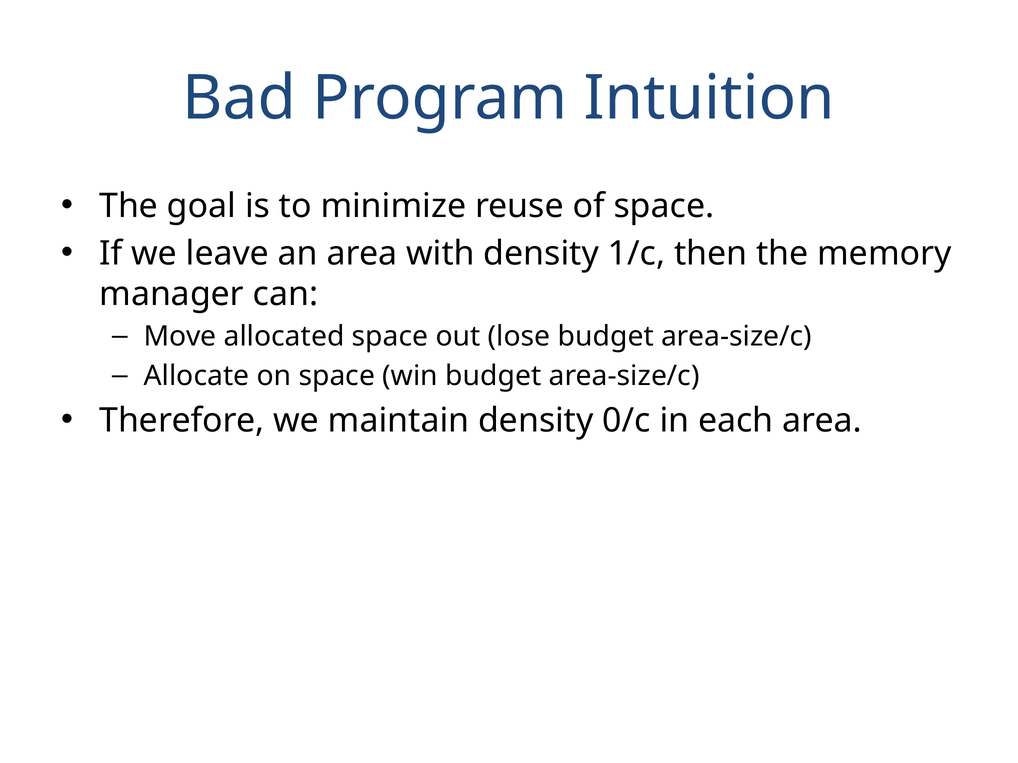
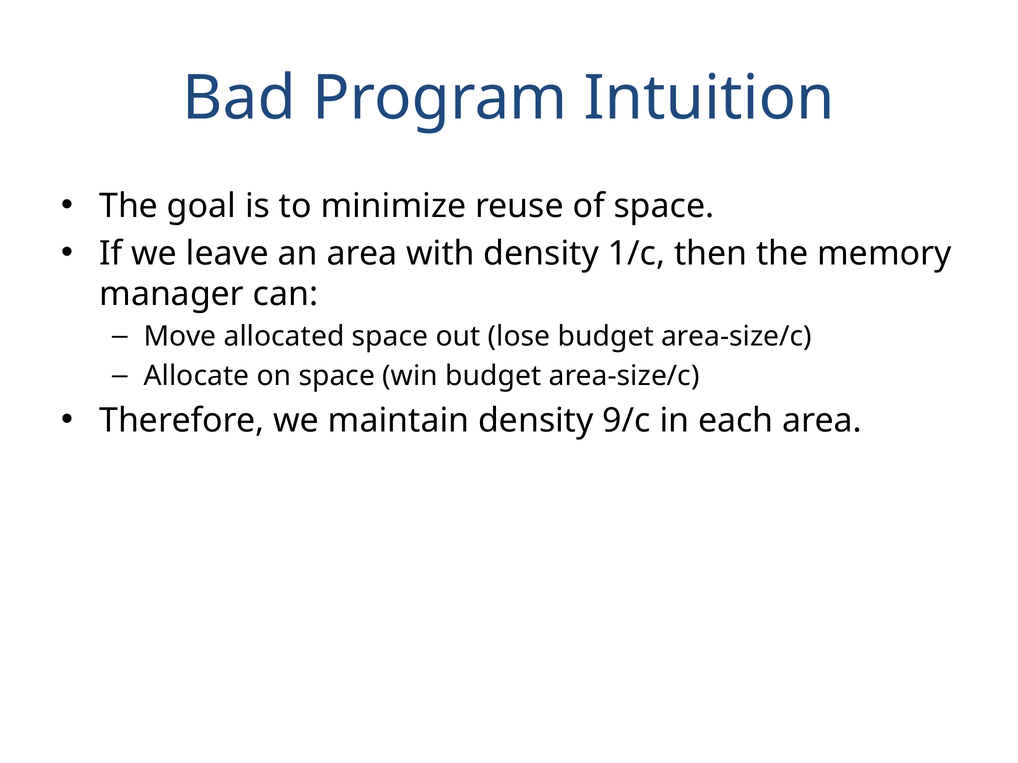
0/c: 0/c -> 9/c
